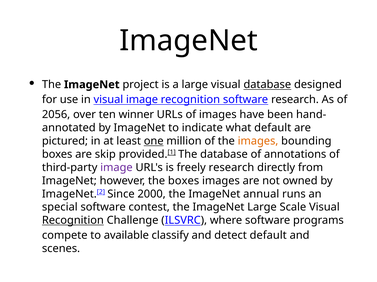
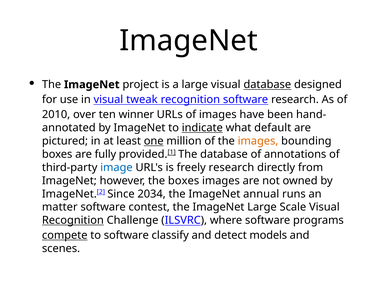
visual image: image -> tweak
2056: 2056 -> 2010
indicate underline: none -> present
skip: skip -> fully
image at (116, 168) colour: purple -> blue
2000: 2000 -> 2034
special: special -> matter
compete underline: none -> present
to available: available -> software
detect default: default -> models
